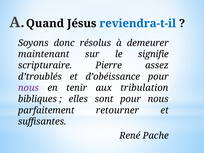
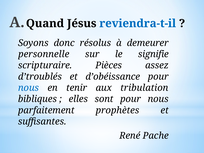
maintenant: maintenant -> personnelle
Pierre: Pierre -> Pièces
nous at (29, 88) colour: purple -> blue
retourner: retourner -> prophètes
